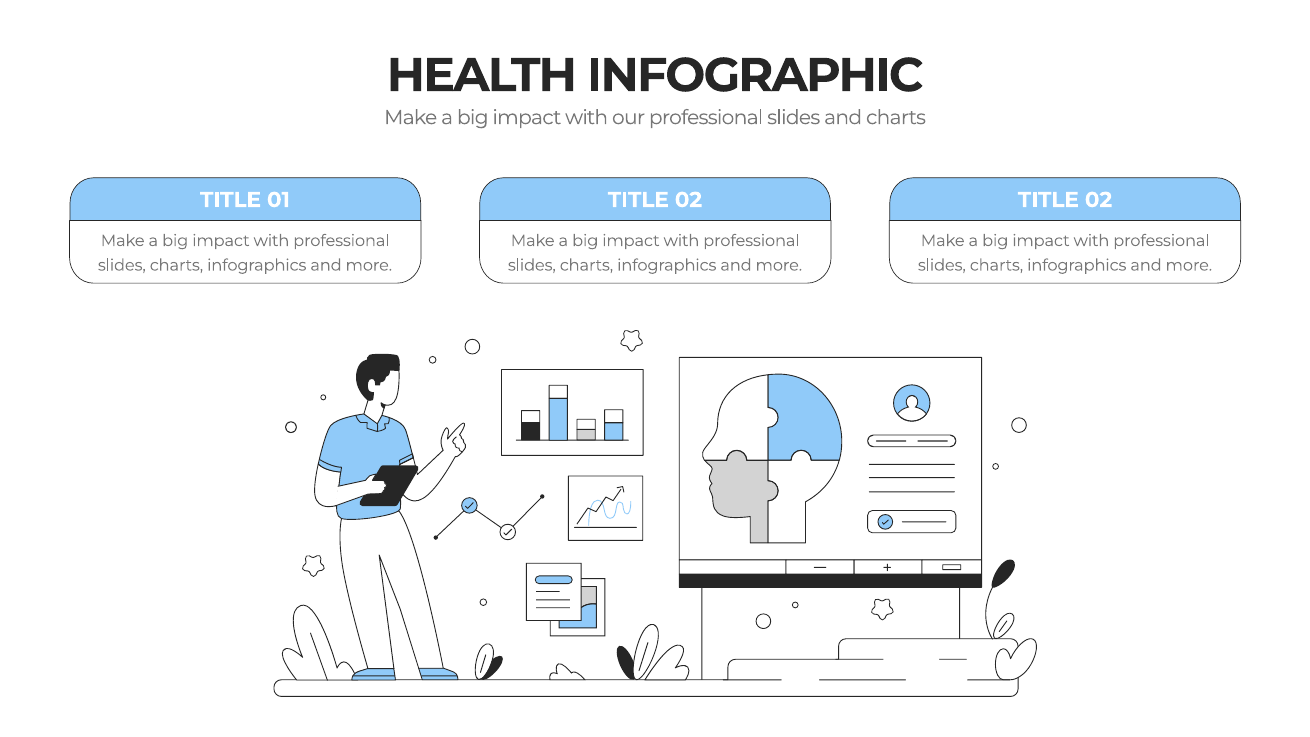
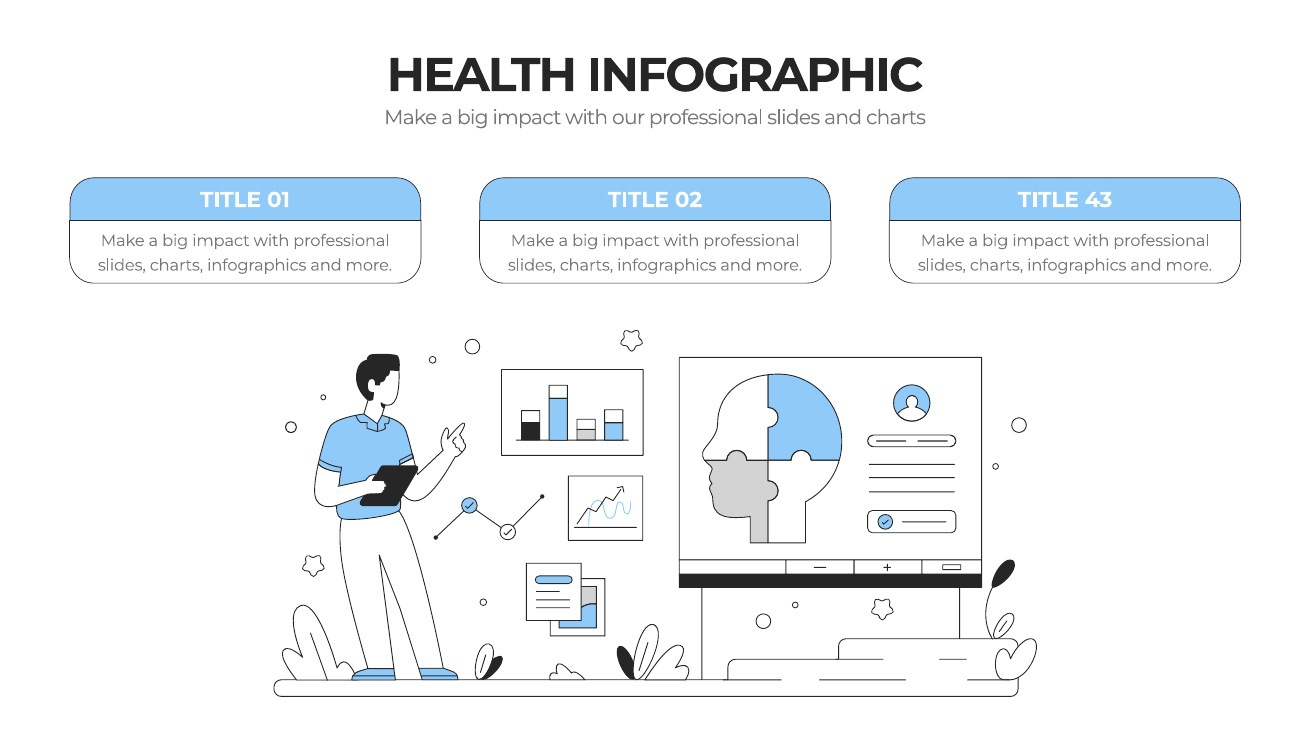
02 at (1099, 200): 02 -> 43
